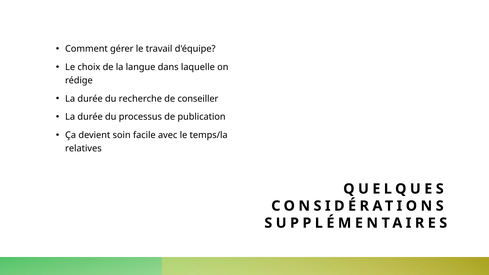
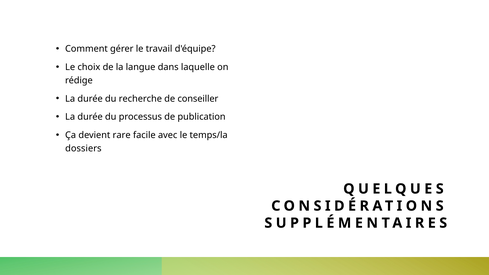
soin: soin -> rare
relatives: relatives -> dossiers
